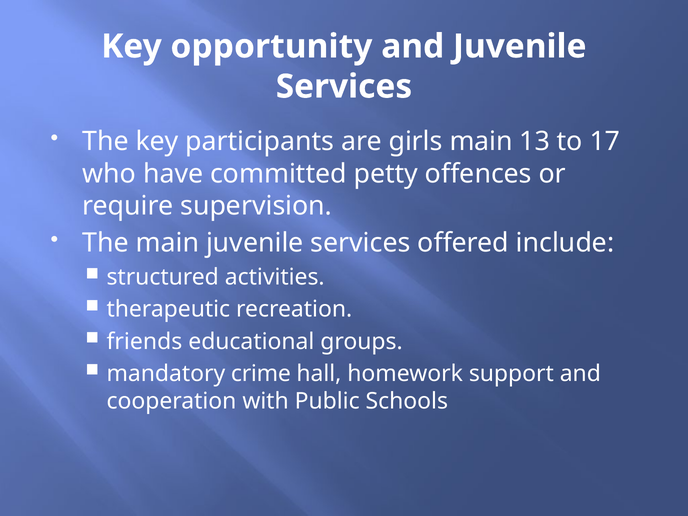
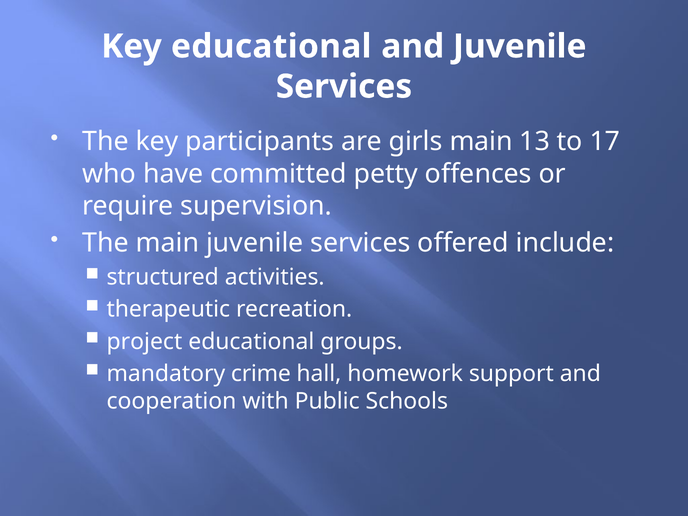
Key opportunity: opportunity -> educational
friends: friends -> project
